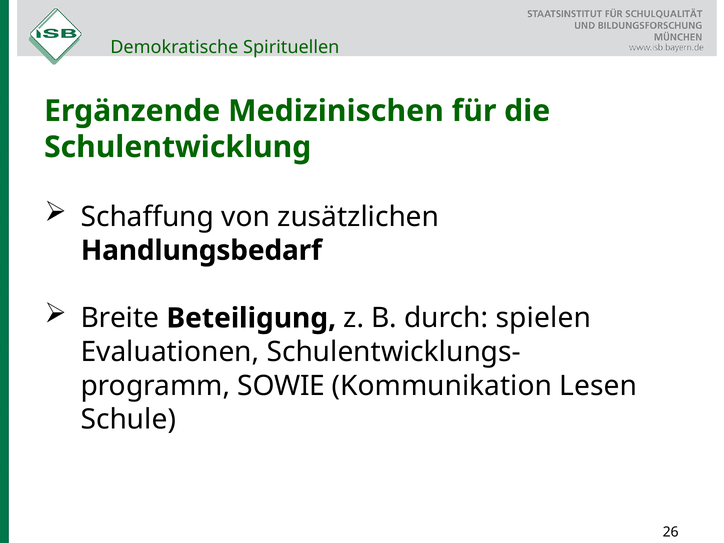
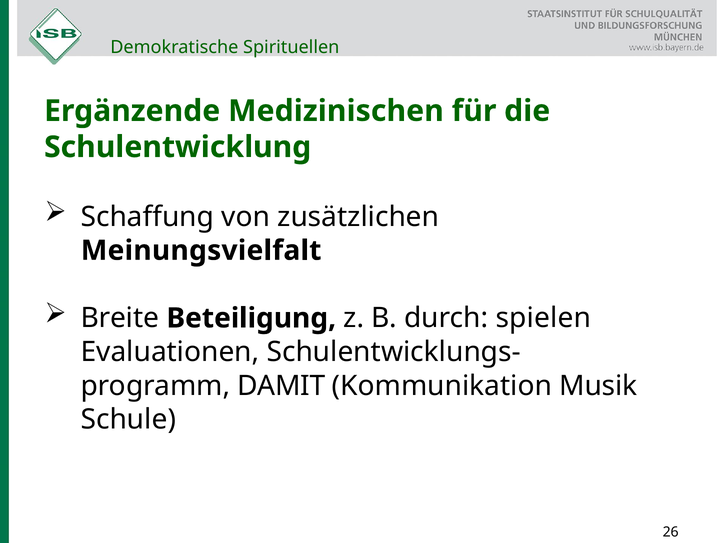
Handlungsbedarf: Handlungsbedarf -> Meinungsvielfalt
SOWIE: SOWIE -> DAMIT
Lesen: Lesen -> Musik
